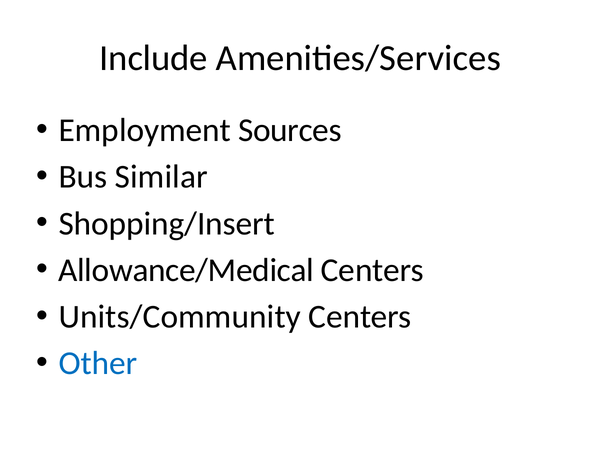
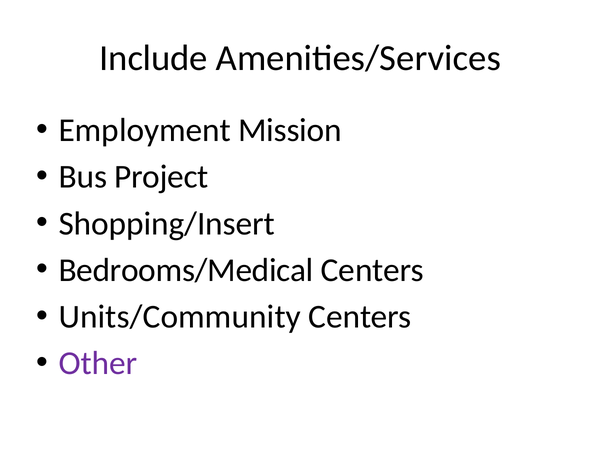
Sources: Sources -> Mission
Similar: Similar -> Project
Allowance/Medical: Allowance/Medical -> Bedrooms/Medical
Other colour: blue -> purple
